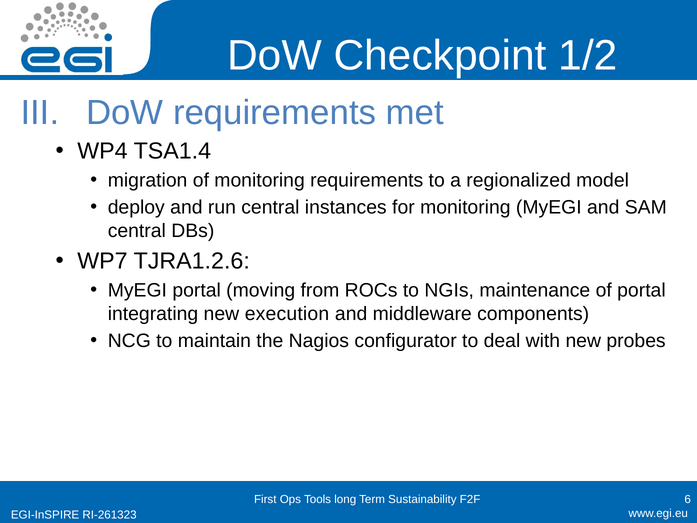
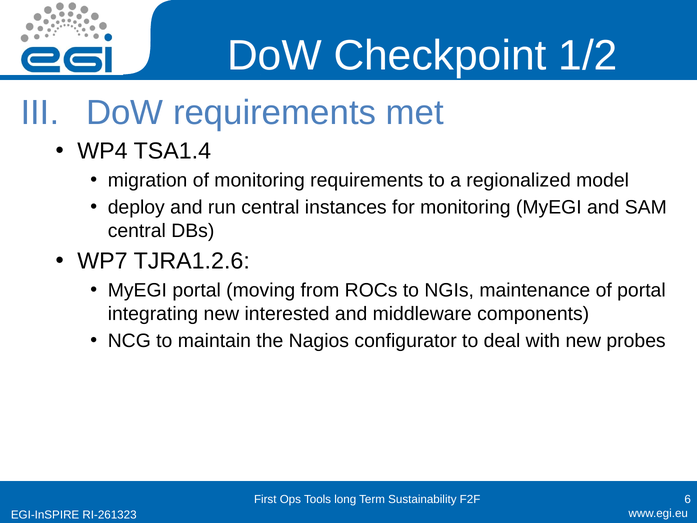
execution: execution -> interested
